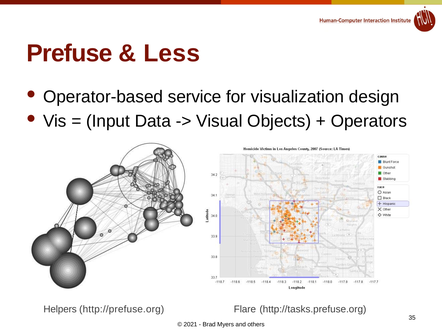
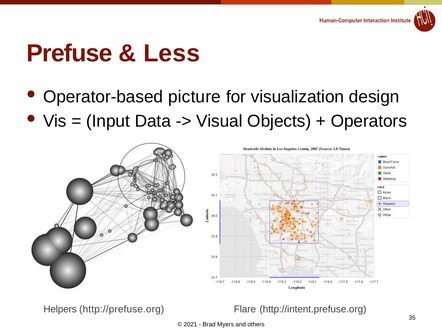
service: service -> picture
http://tasks.prefuse.org: http://tasks.prefuse.org -> http://intent.prefuse.org
